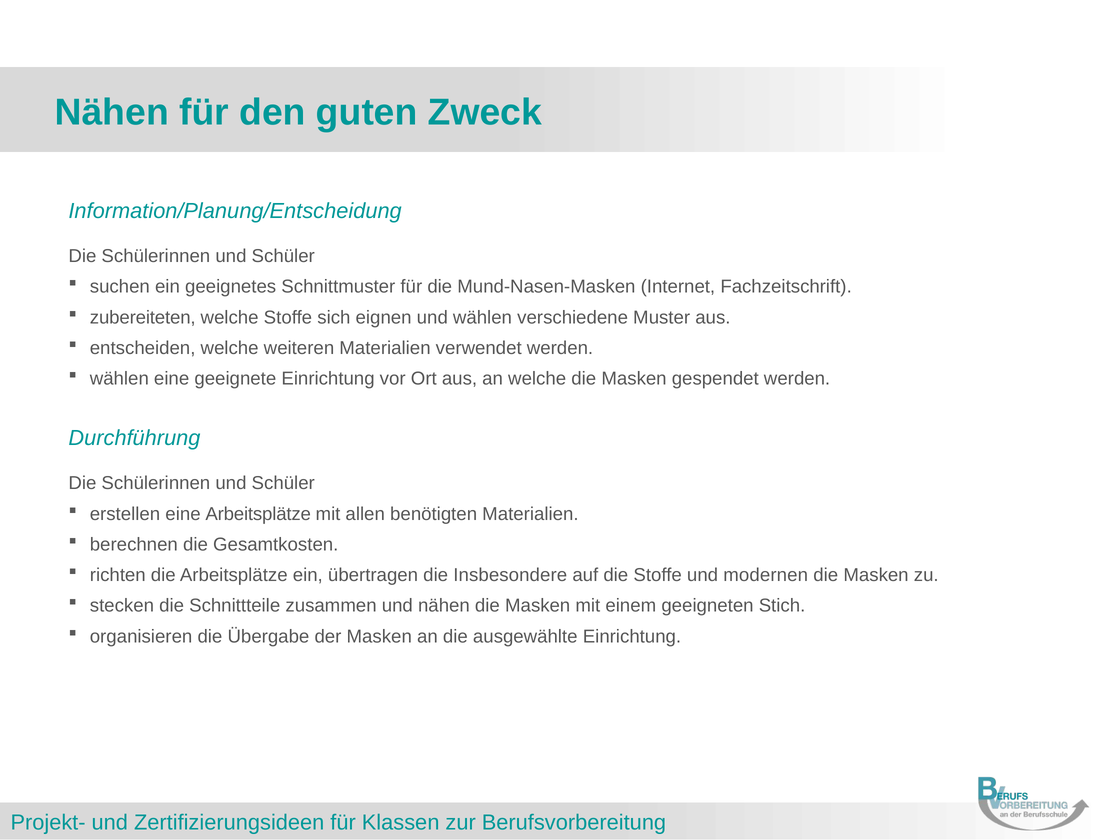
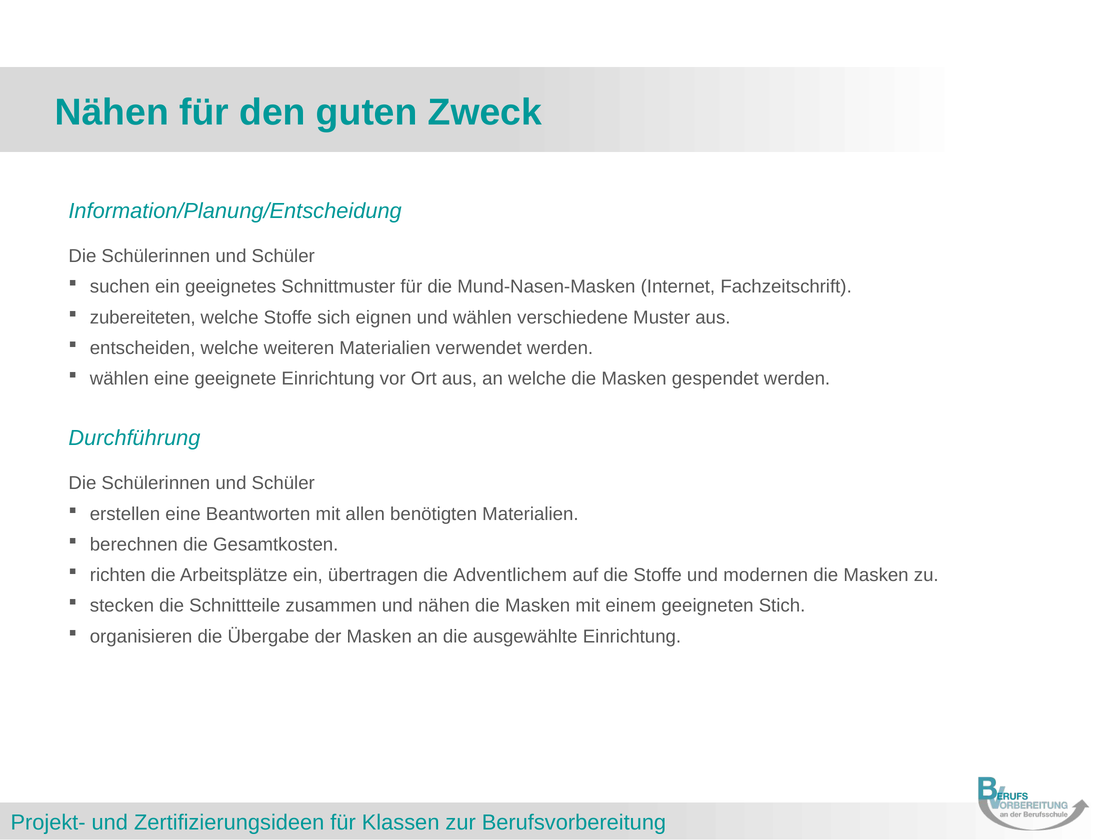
eine Arbeitsplätze: Arbeitsplätze -> Beantworten
Insbesondere: Insbesondere -> Adventlichem
